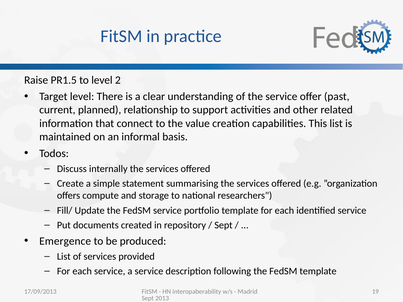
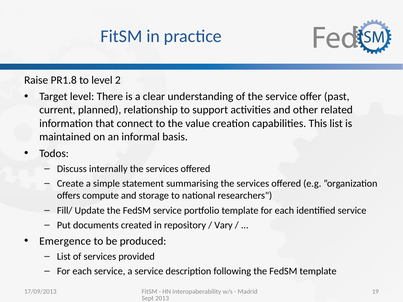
PR1.5: PR1.5 -> PR1.8
Sept at (223, 225): Sept -> Vary
